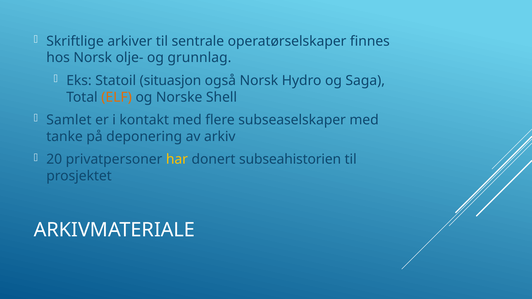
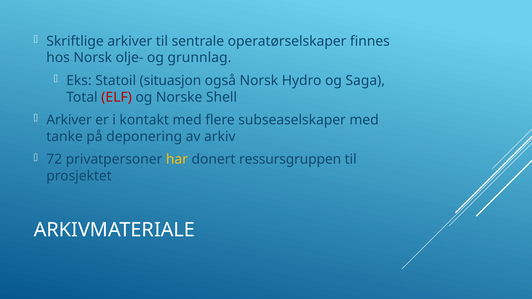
ELF colour: orange -> red
Samlet at (69, 120): Samlet -> Arkiver
20: 20 -> 72
subseahistorien: subseahistorien -> ressursgruppen
